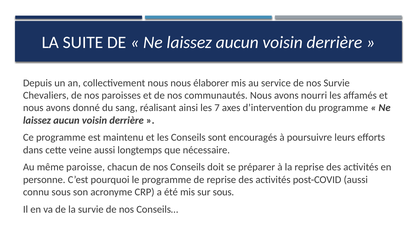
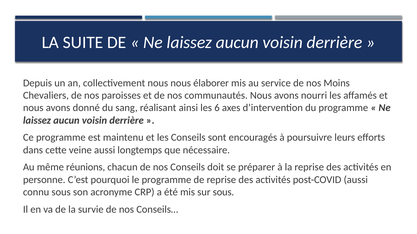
nos Survie: Survie -> Moins
7: 7 -> 6
paroisse: paroisse -> réunions
